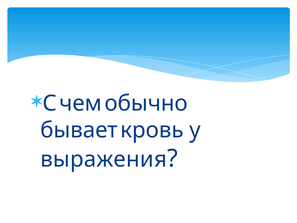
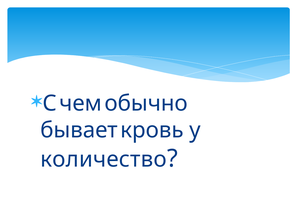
выражения: выражения -> количество
